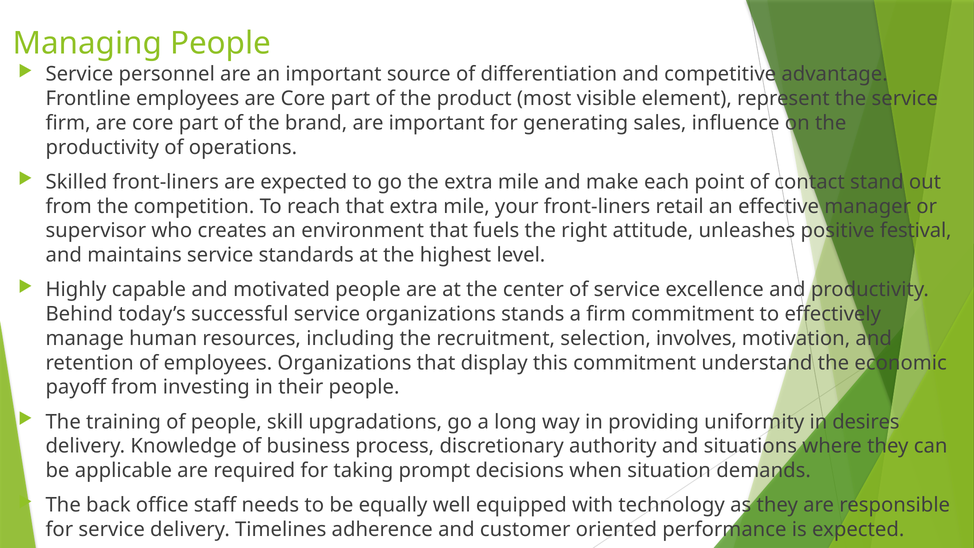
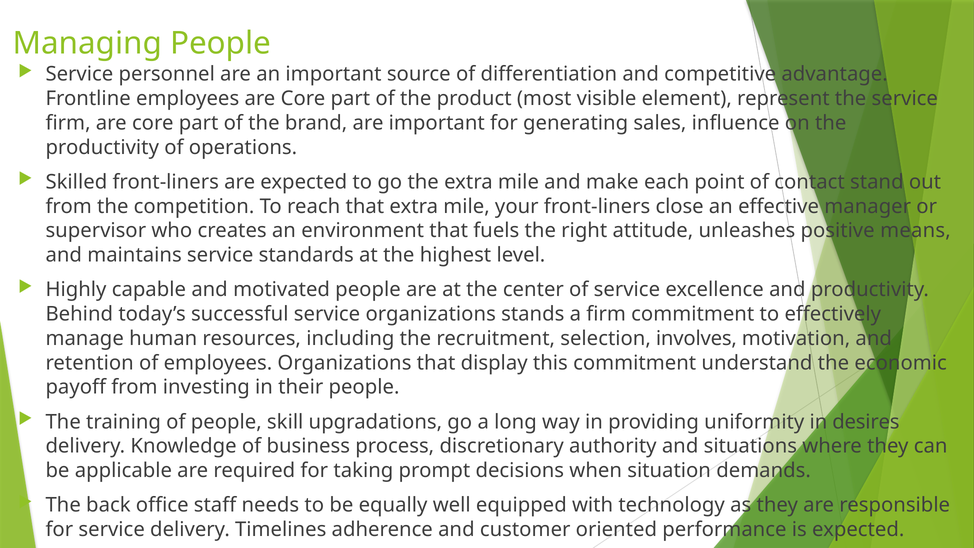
retail: retail -> close
festival: festival -> means
